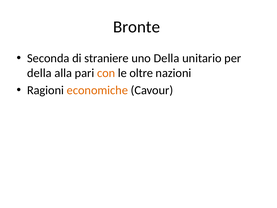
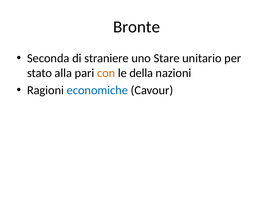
uno Della: Della -> Stare
della at (39, 73): della -> stato
oltre: oltre -> della
economiche colour: orange -> blue
